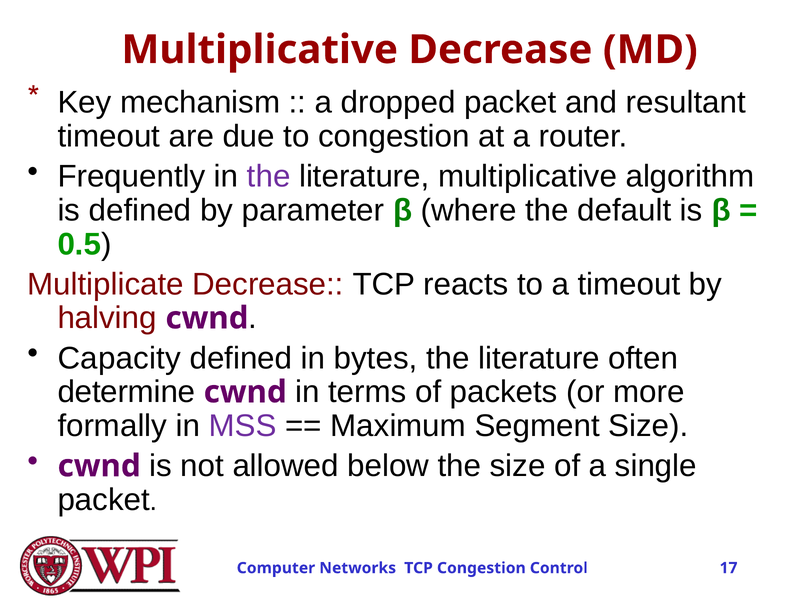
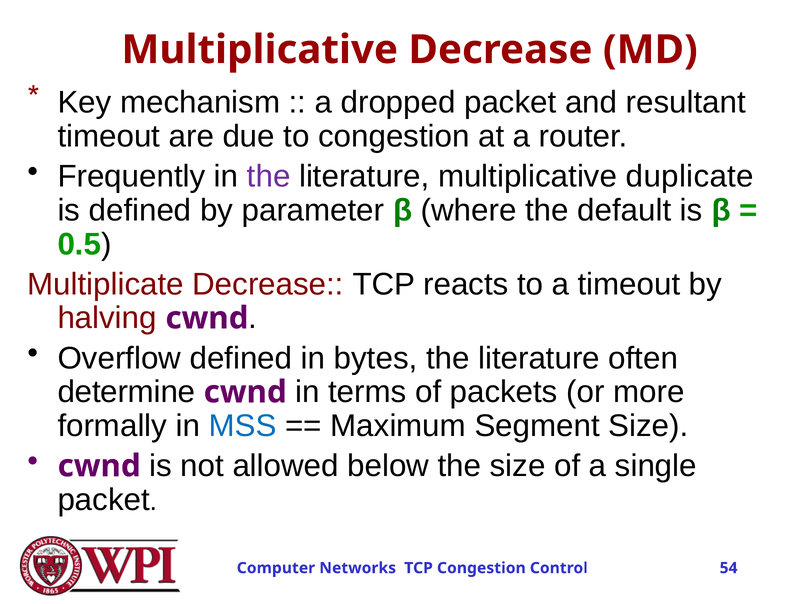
algorithm: algorithm -> duplicate
Capacity: Capacity -> Overflow
MSS colour: purple -> blue
17: 17 -> 54
